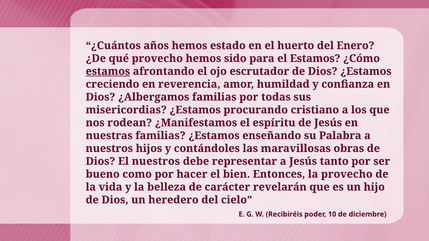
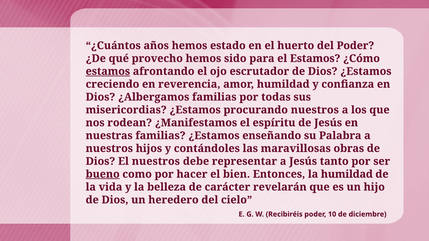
del Enero: Enero -> Poder
procurando cristiano: cristiano -> nuestros
bueno underline: none -> present
la provecho: provecho -> humildad
